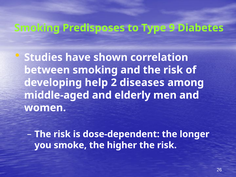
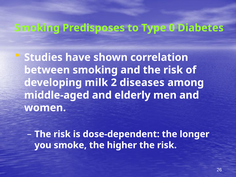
9: 9 -> 0
help: help -> milk
